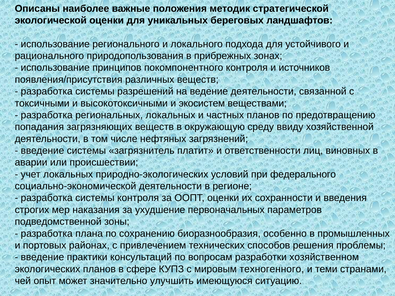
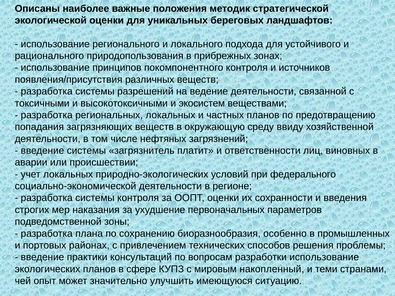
разработки хозяйственном: хозяйственном -> использование
техногенного: техногенного -> накопленный
